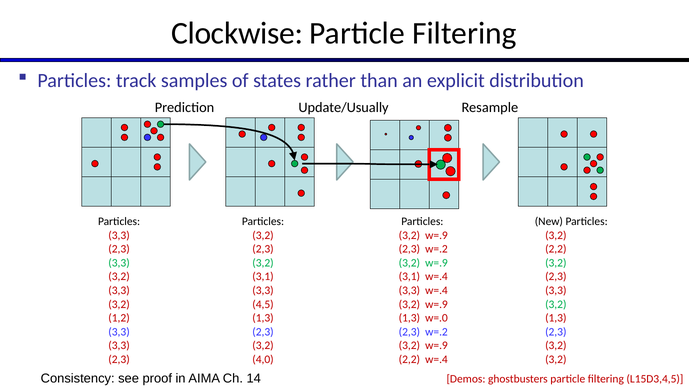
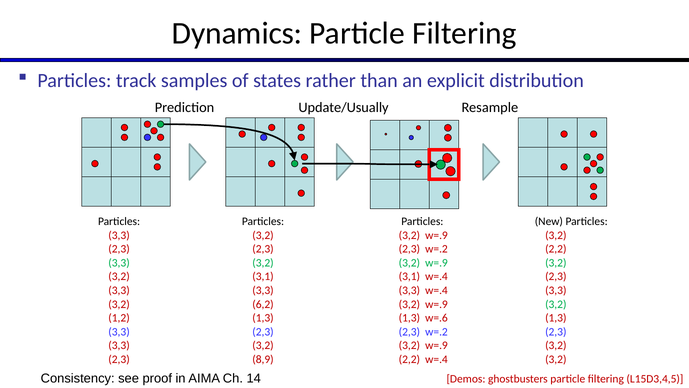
Clockwise: Clockwise -> Dynamics
4,5: 4,5 -> 6,2
w=.0: w=.0 -> w=.6
4,0: 4,0 -> 8,9
